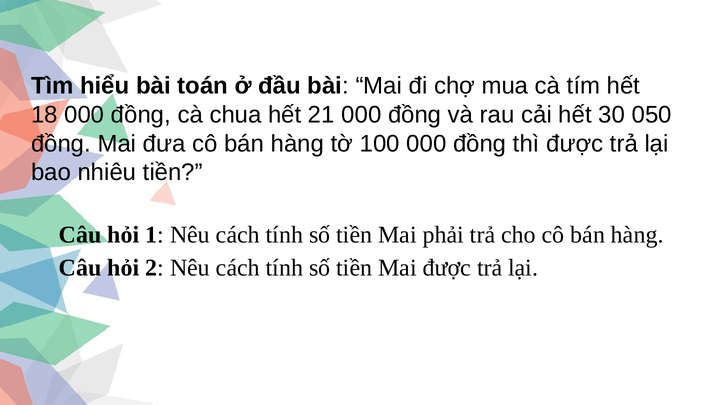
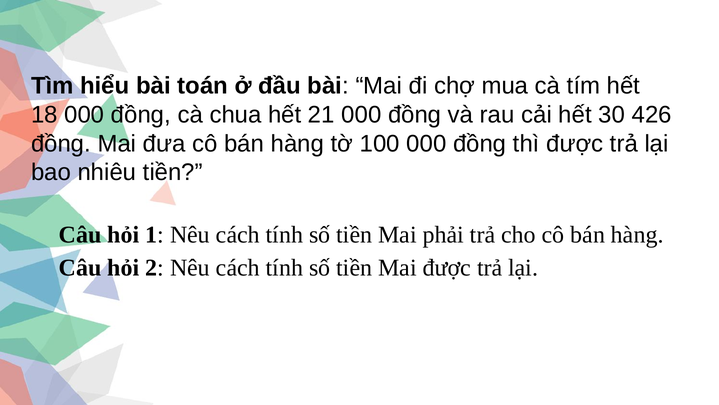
050: 050 -> 426
